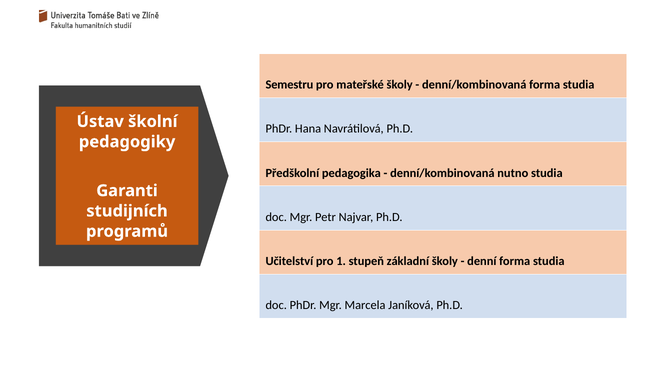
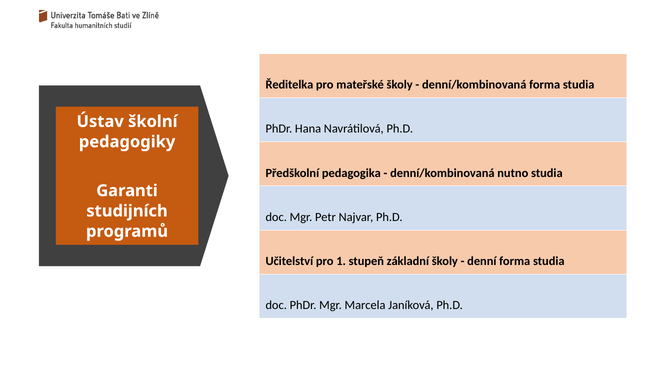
Semestru: Semestru -> Ředitelka
